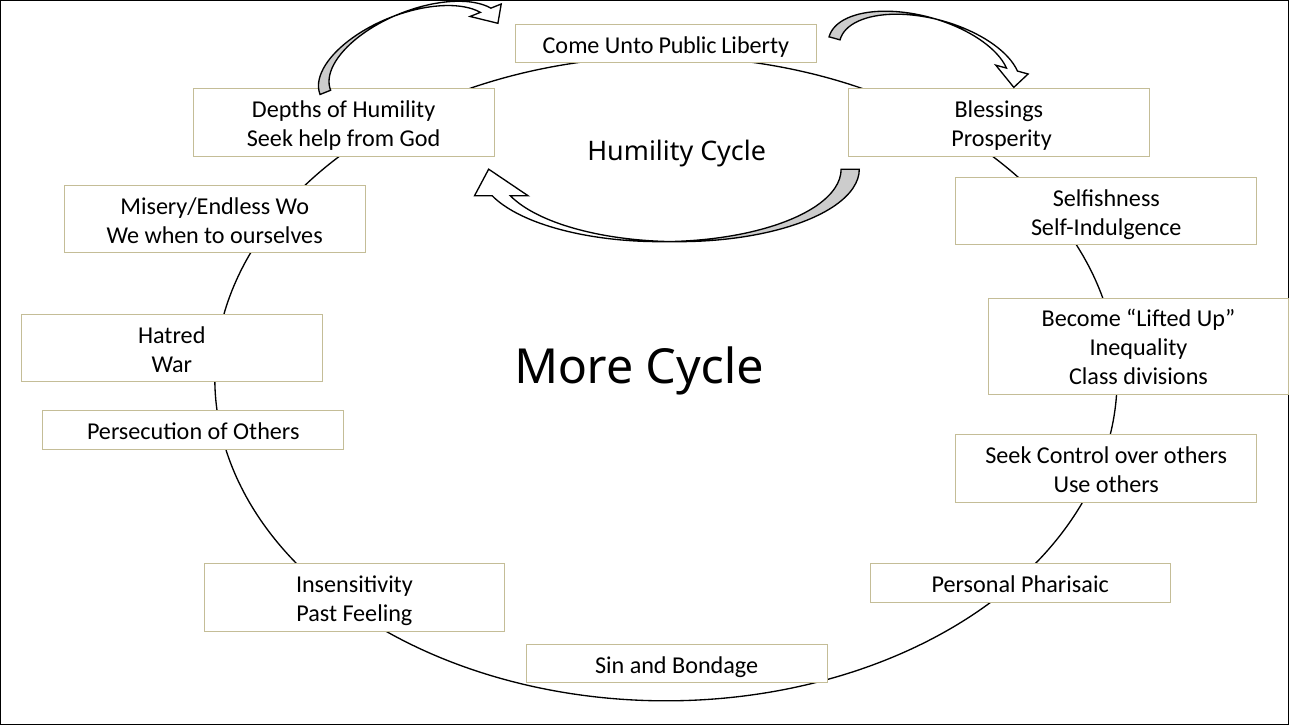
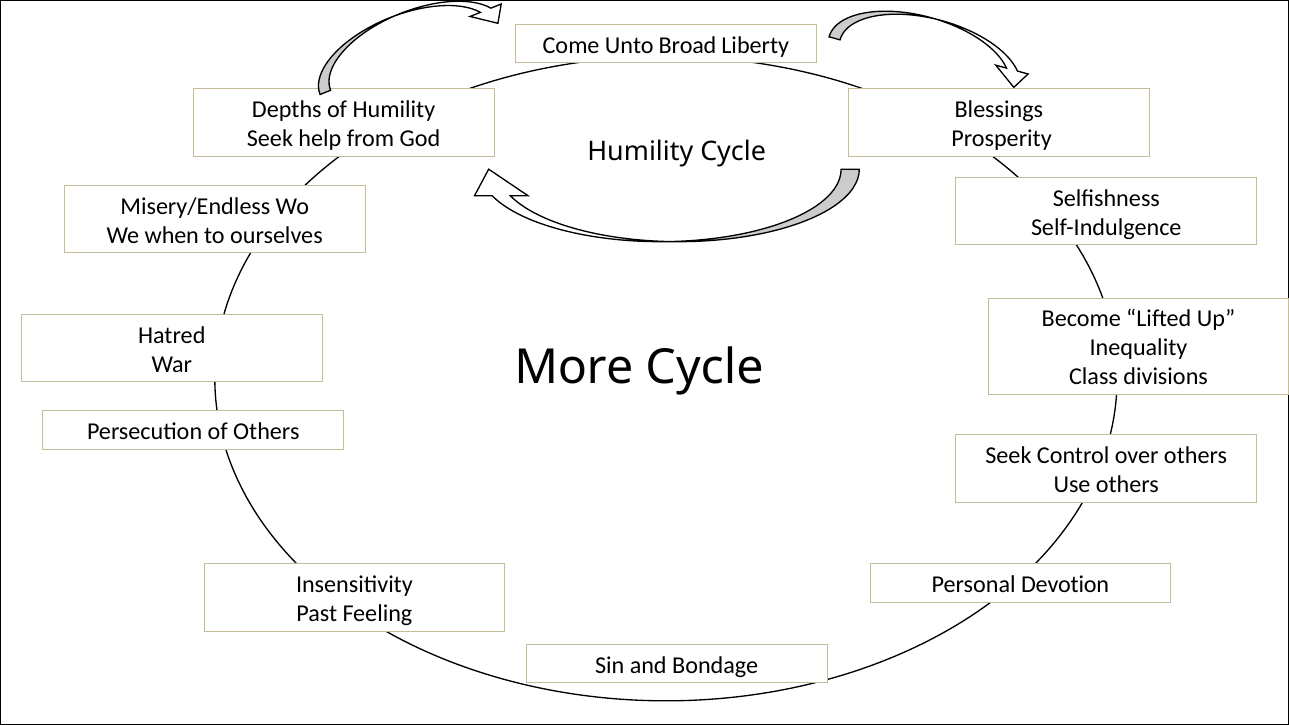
Public: Public -> Broad
Pharisaic: Pharisaic -> Devotion
